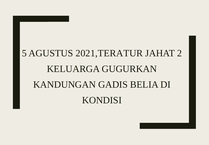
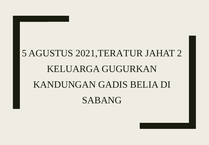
KONDISI: KONDISI -> SABANG
